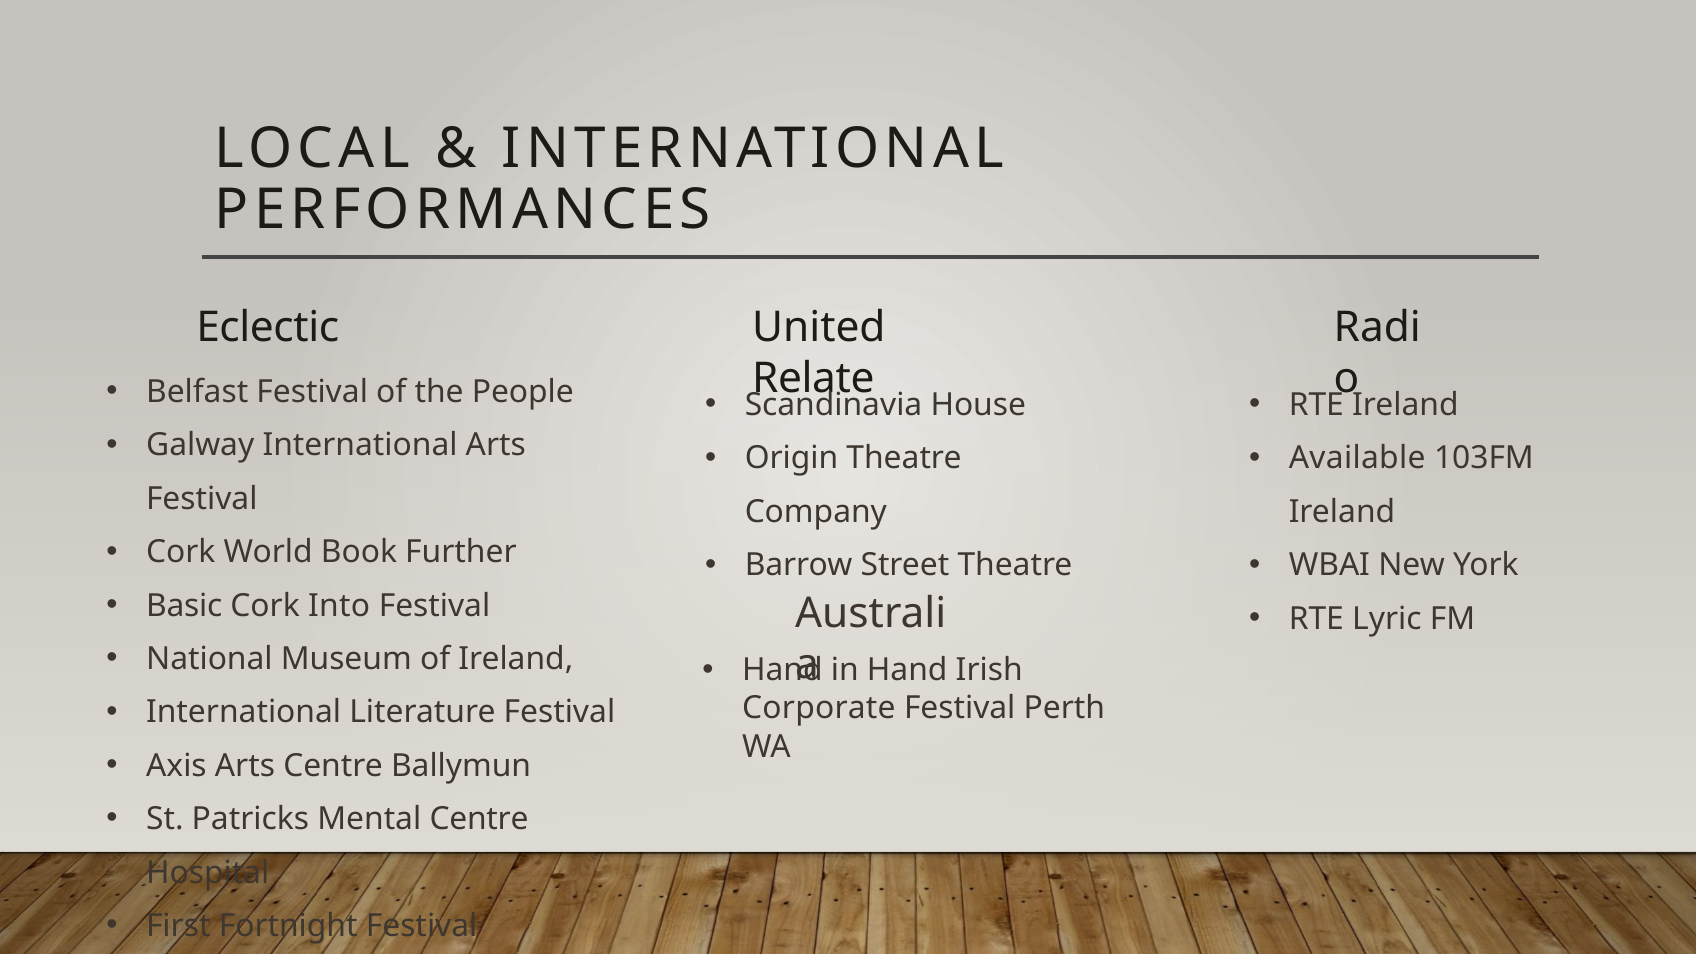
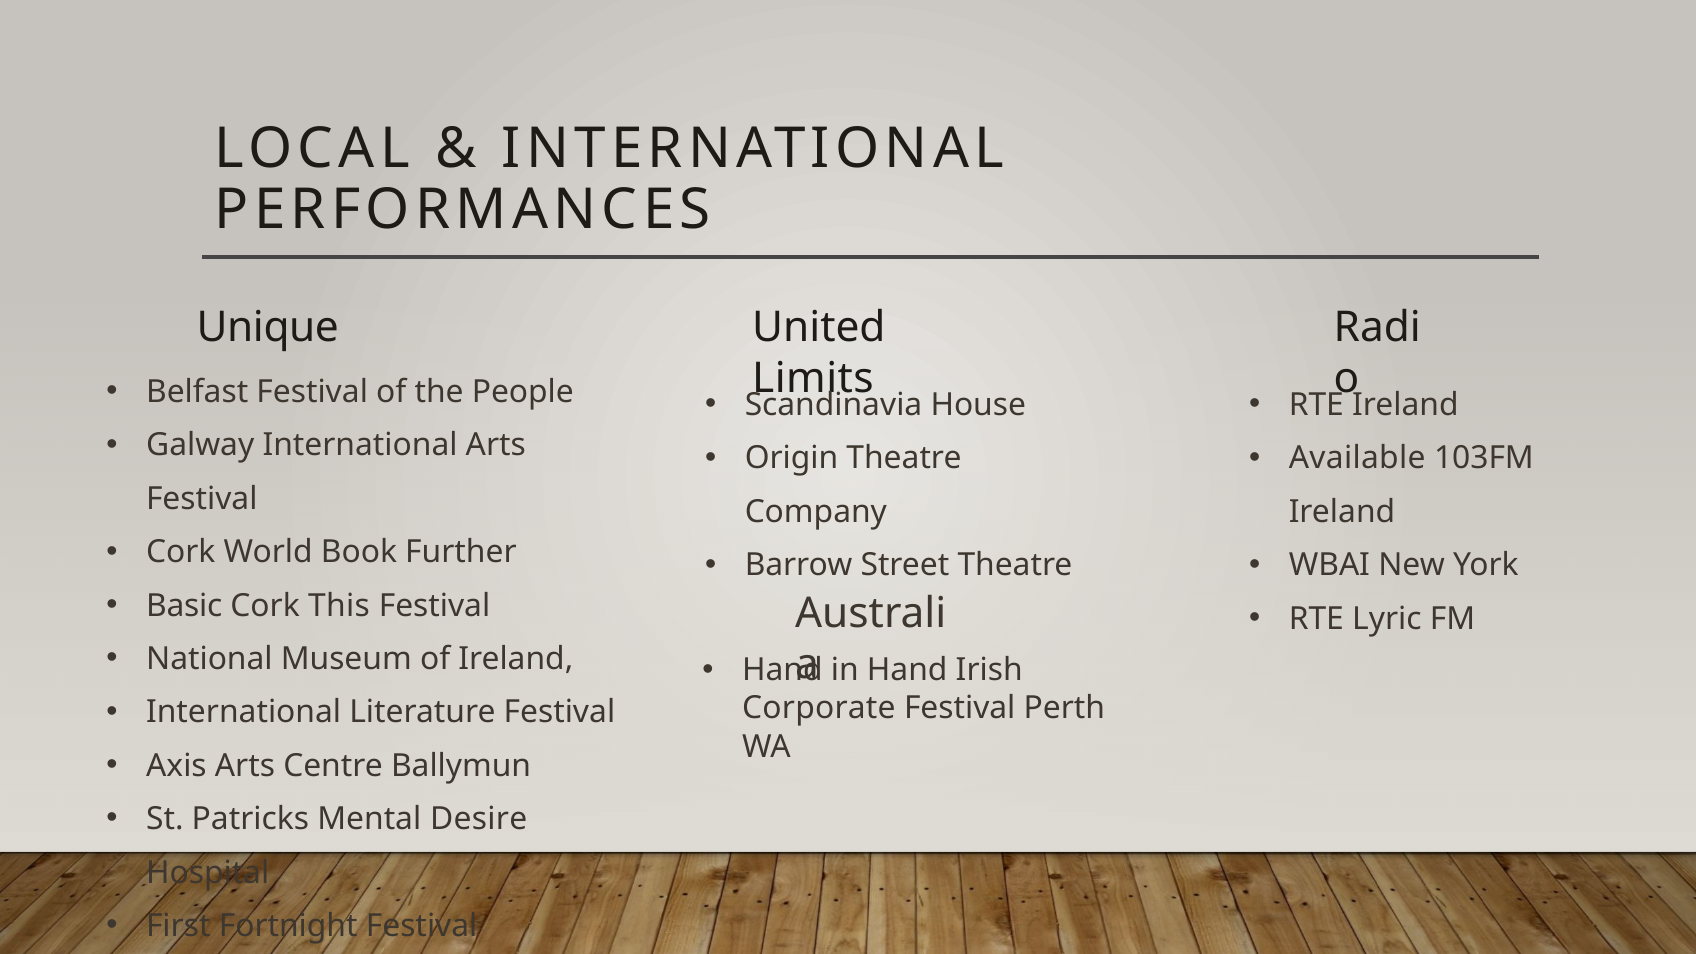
Eclectic: Eclectic -> Unique
Relate: Relate -> Limits
Into: Into -> This
Mental Centre: Centre -> Desire
